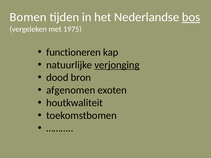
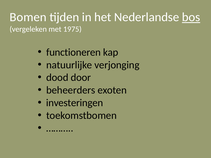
verjonging underline: present -> none
bron: bron -> door
afgenomen: afgenomen -> beheerders
houtkwaliteit: houtkwaliteit -> investeringen
